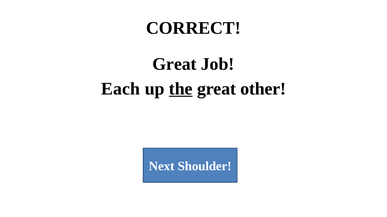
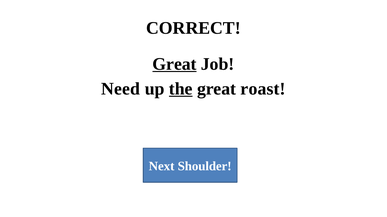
Great at (175, 64) underline: none -> present
Each: Each -> Need
other: other -> roast
